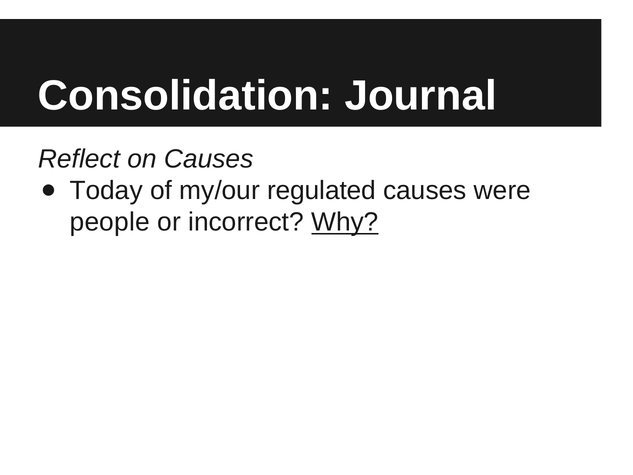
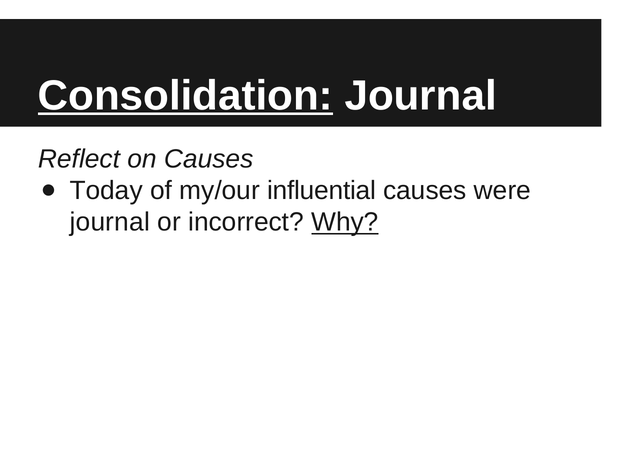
Consolidation underline: none -> present
regulated: regulated -> influential
people at (110, 222): people -> journal
